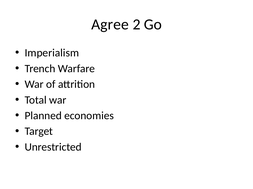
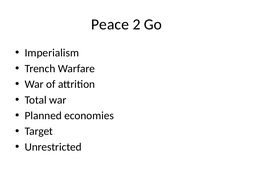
Agree: Agree -> Peace
